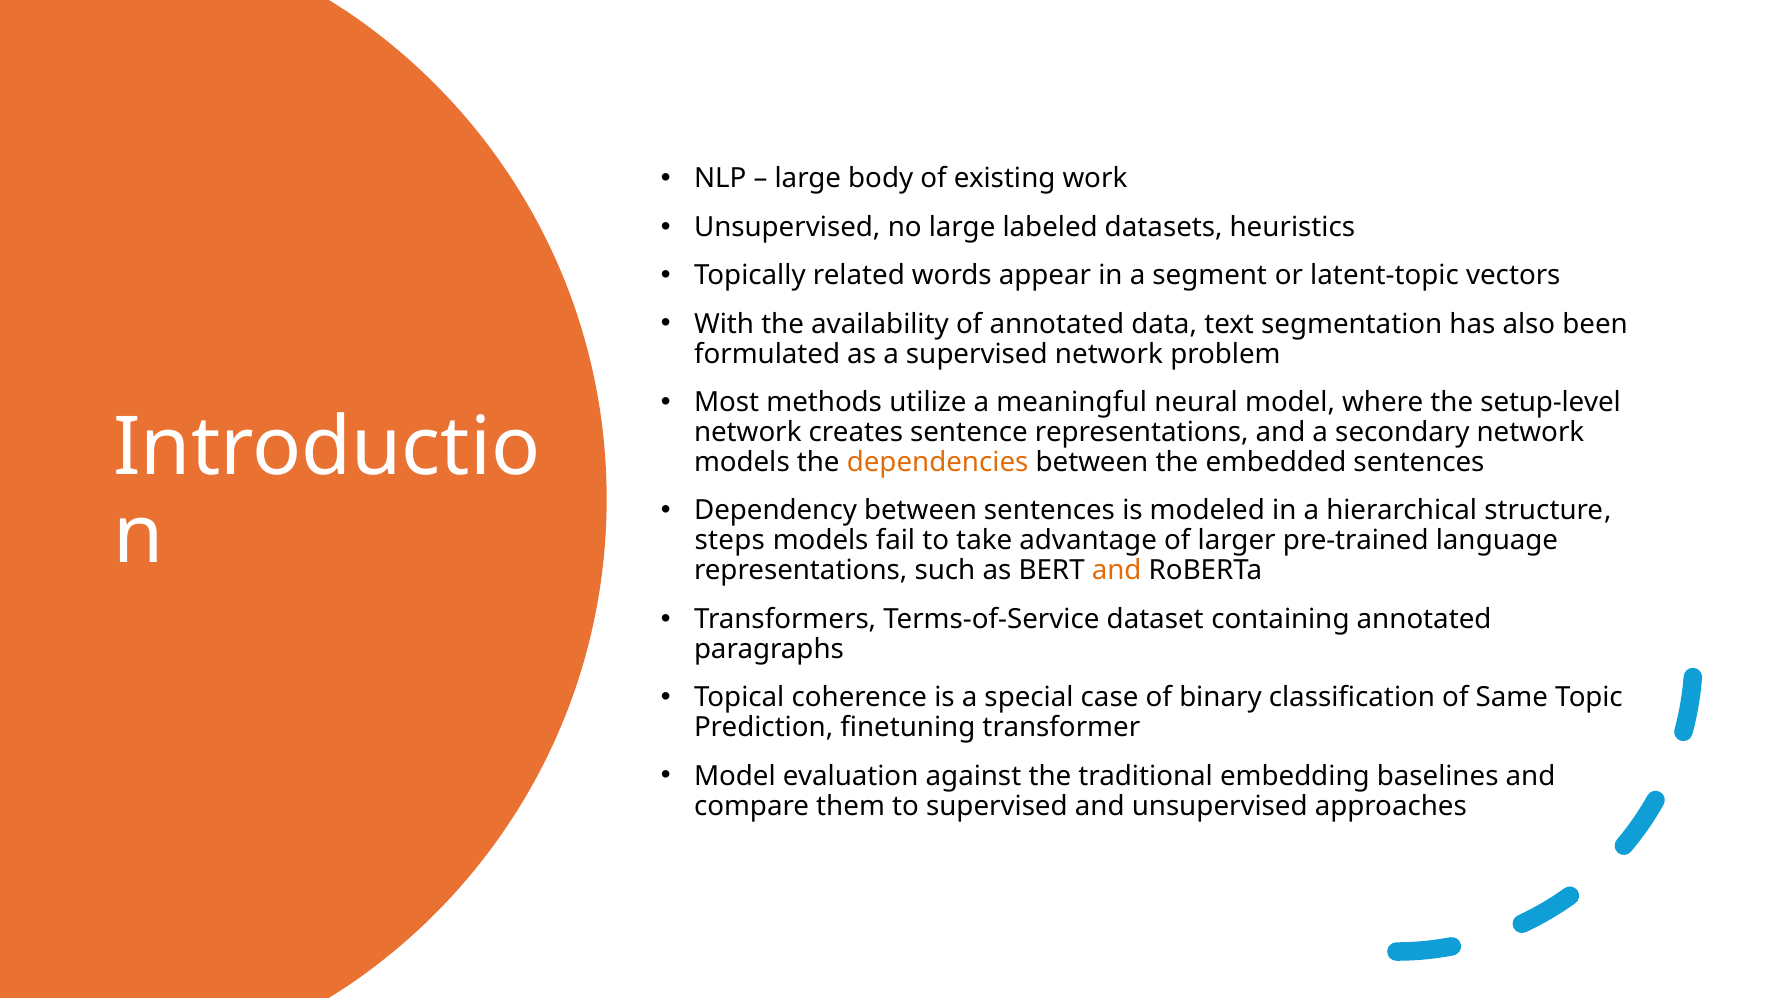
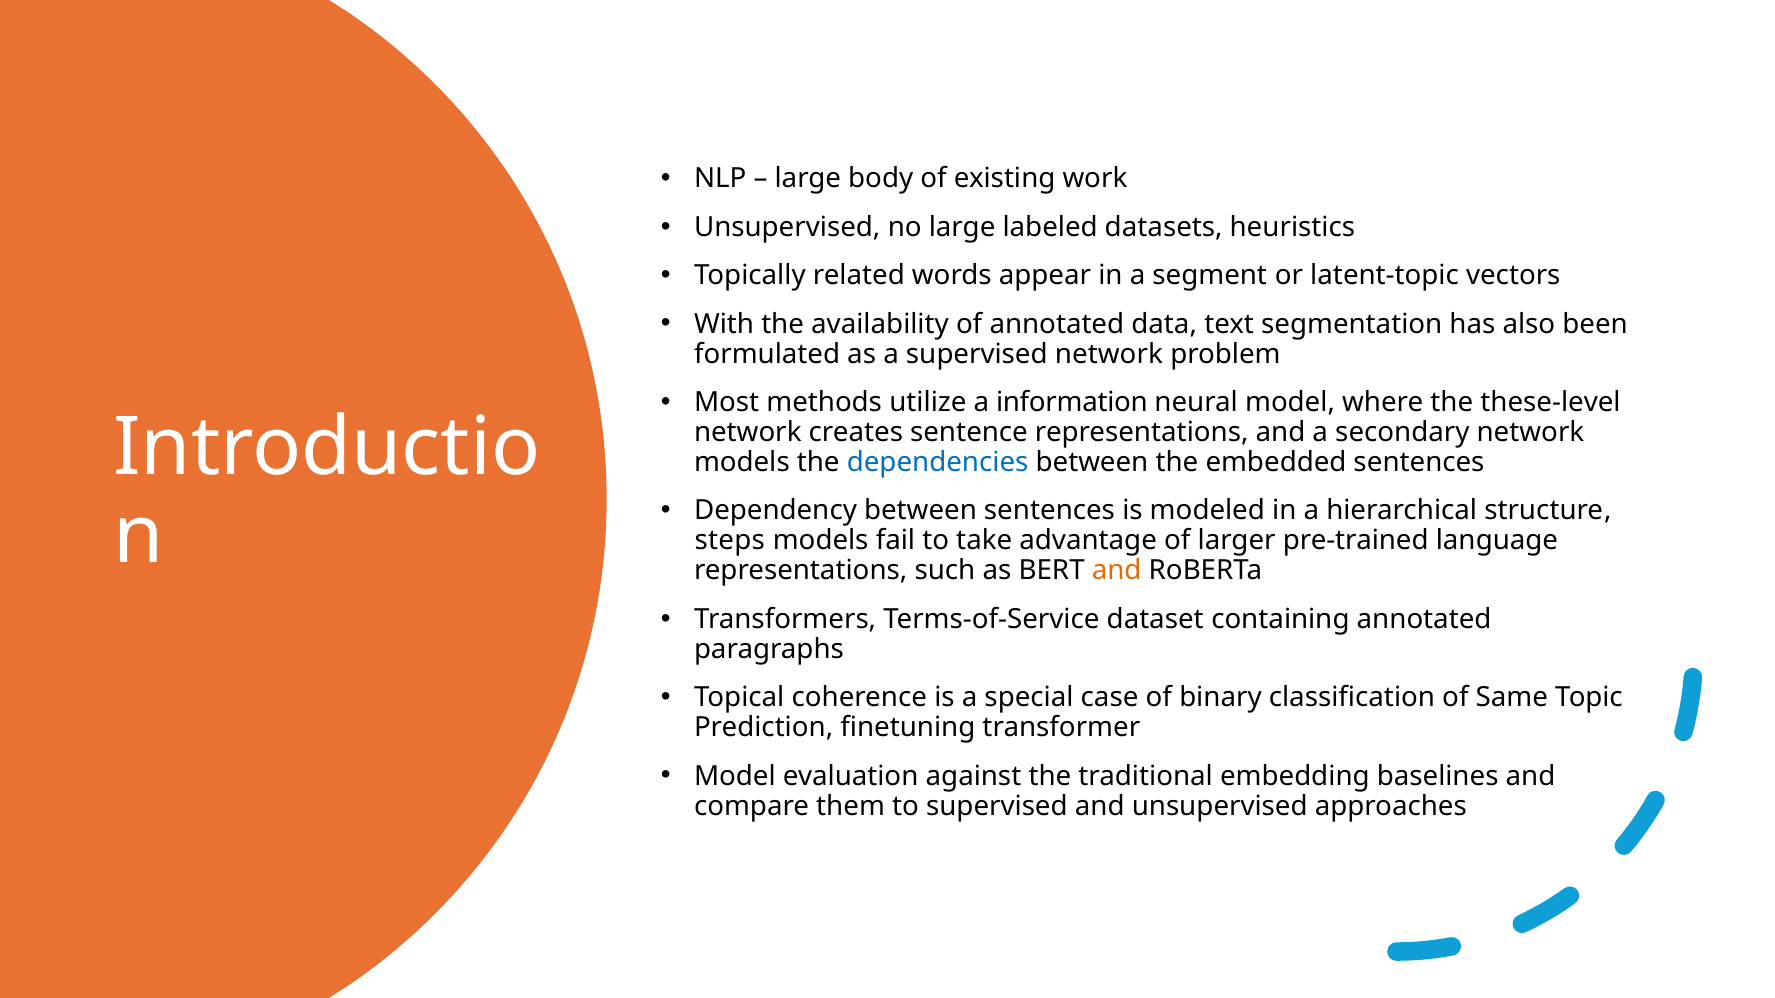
meaningful: meaningful -> information
setup-level: setup-level -> these-level
dependencies colour: orange -> blue
